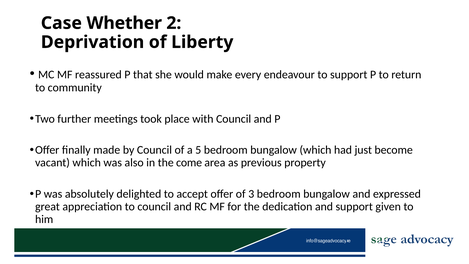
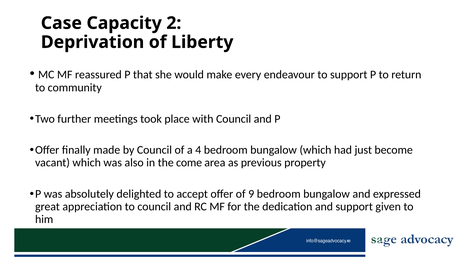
Whether: Whether -> Capacity
5: 5 -> 4
3: 3 -> 9
